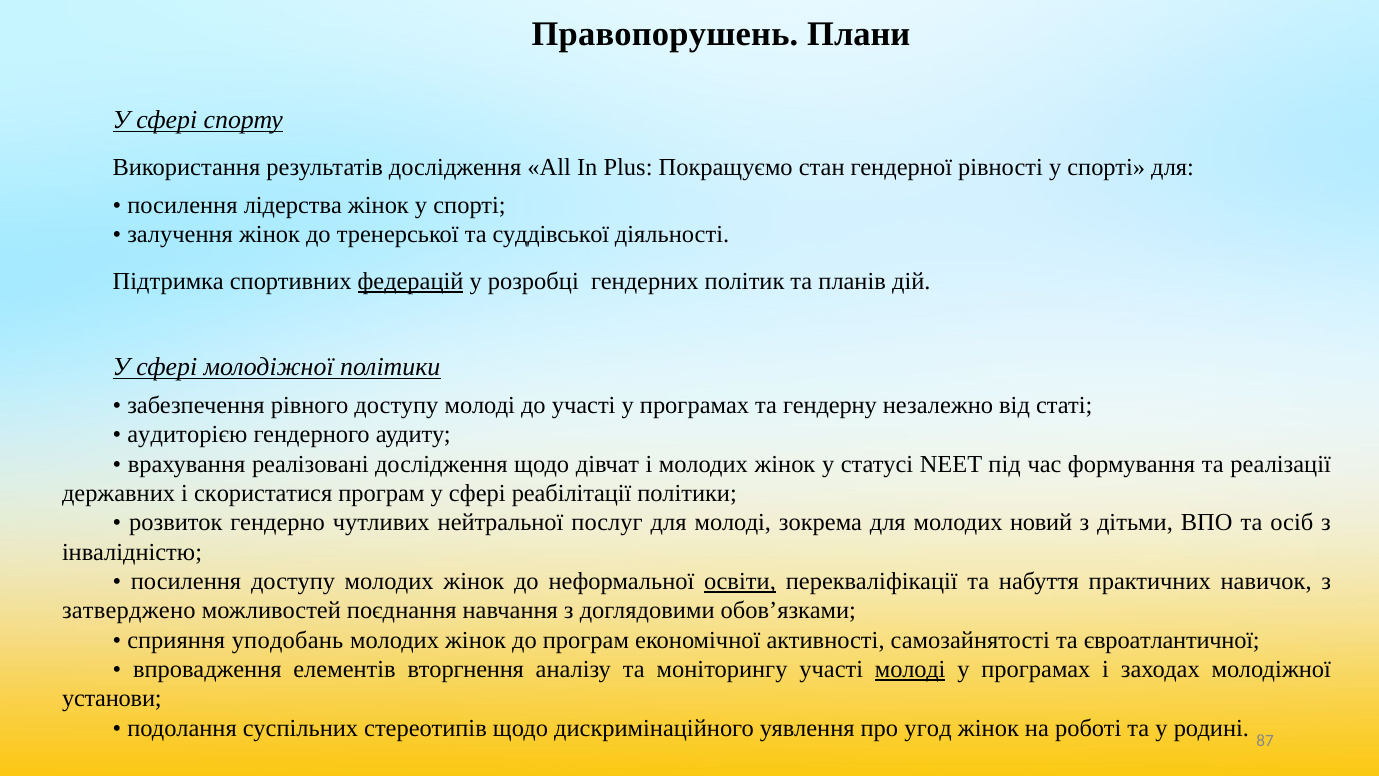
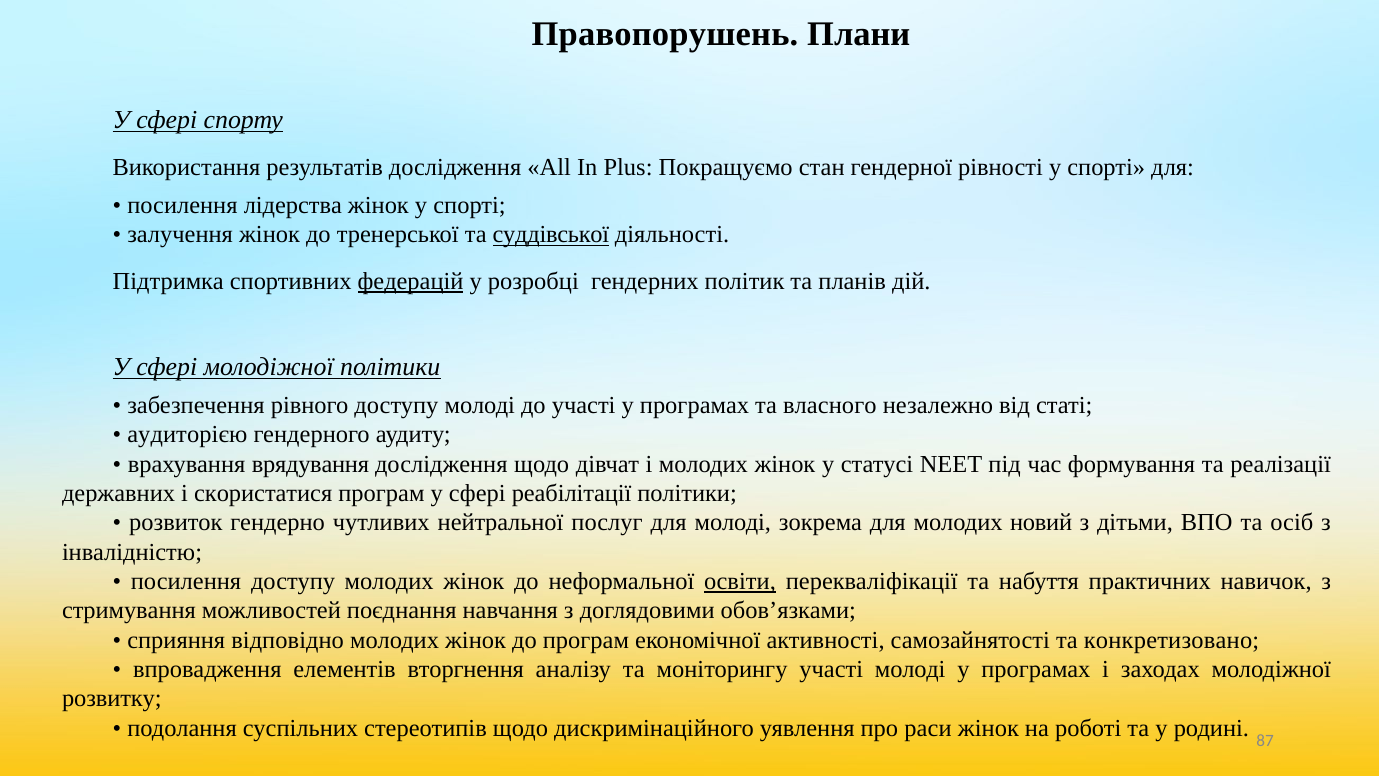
суддівської underline: none -> present
гендерну: гендерну -> власного
реалізовані: реалізовані -> врядування
затверджено: затверджено -> стримування
уподобань: уподобань -> відповідно
євроатлантичної: євроатлантичної -> конкретизовано
молоді at (910, 669) underline: present -> none
установи: установи -> розвитку
угод: угод -> раси
